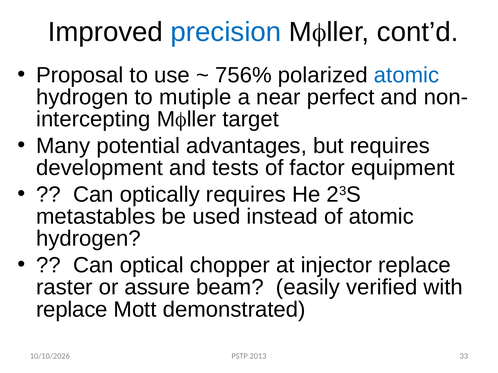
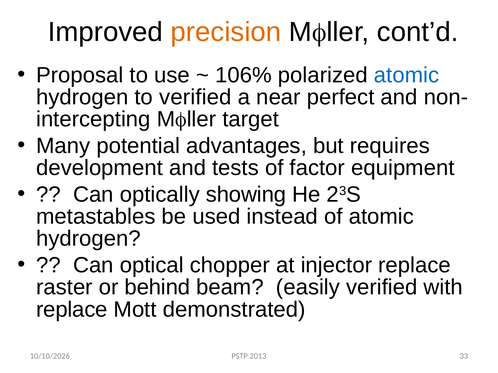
precision colour: blue -> orange
756%: 756% -> 106%
to mutiple: mutiple -> verified
optically requires: requires -> showing
assure: assure -> behind
